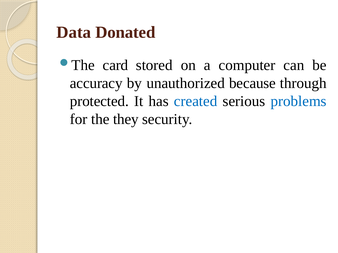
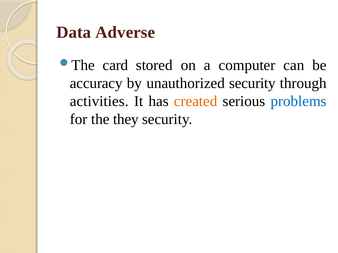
Donated: Donated -> Adverse
unauthorized because: because -> security
protected: protected -> activities
created colour: blue -> orange
